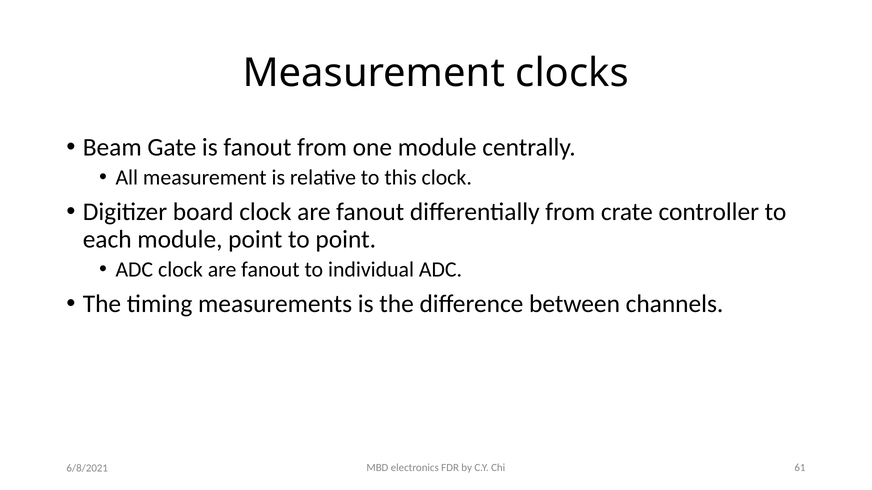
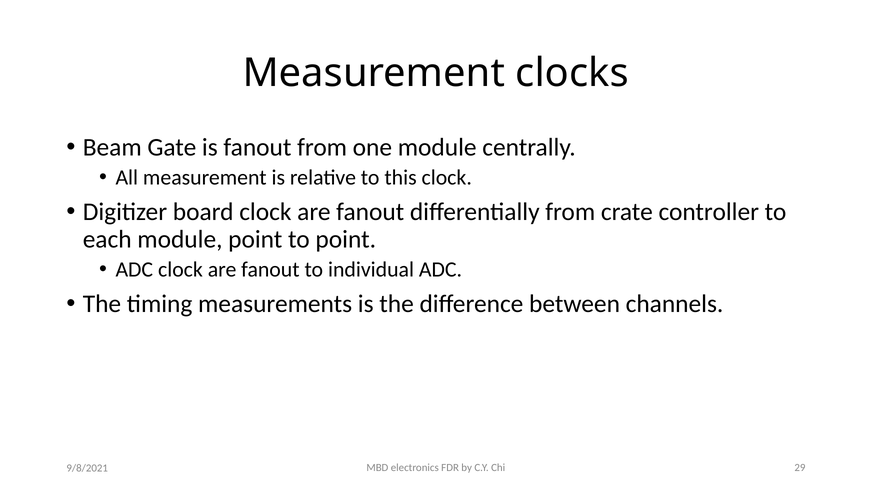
61: 61 -> 29
6/8/2021: 6/8/2021 -> 9/8/2021
